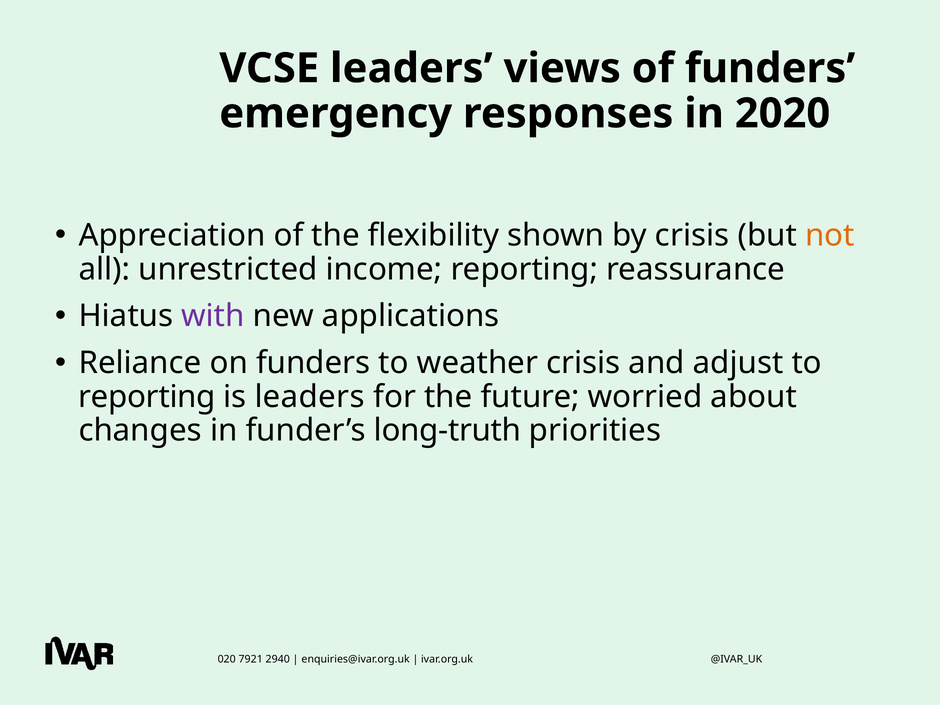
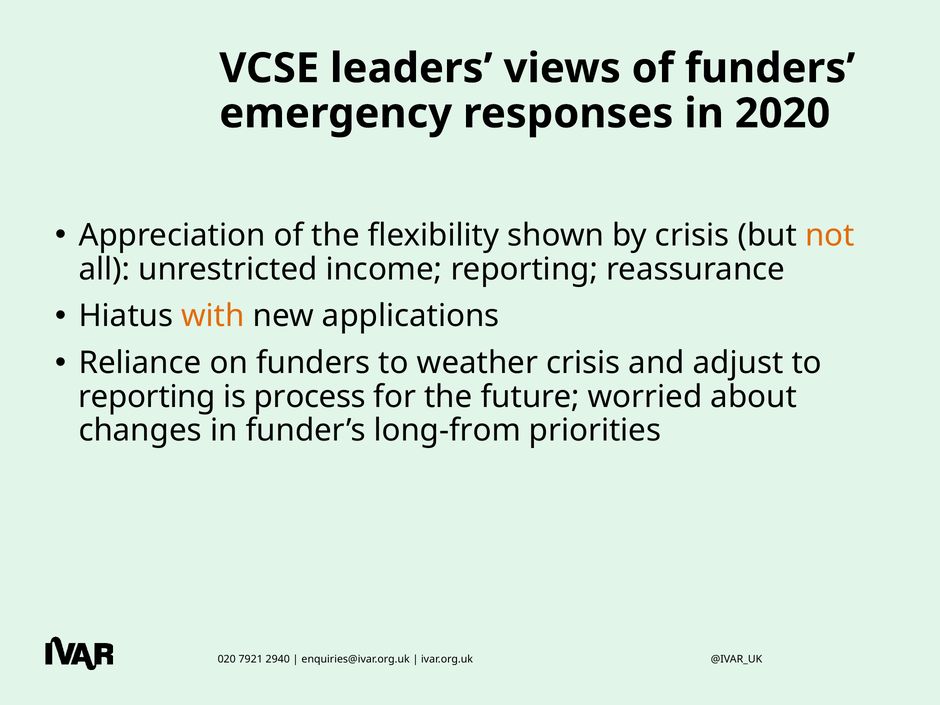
with colour: purple -> orange
is leaders: leaders -> process
long-truth: long-truth -> long-from
